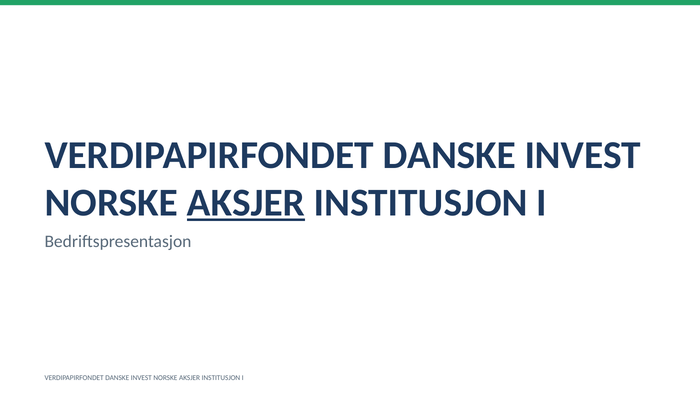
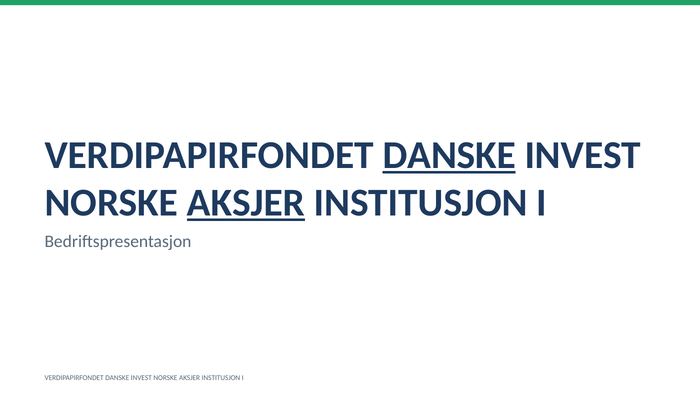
DANSKE at (449, 155) underline: none -> present
